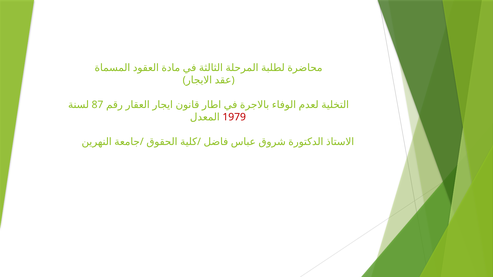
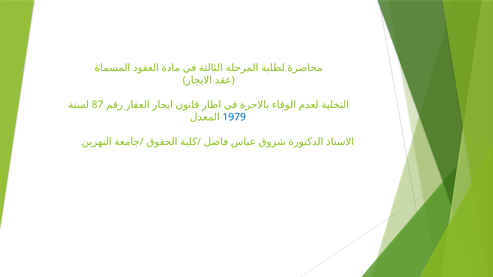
1979 colour: red -> blue
